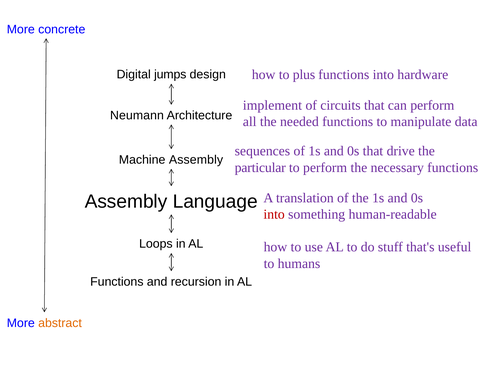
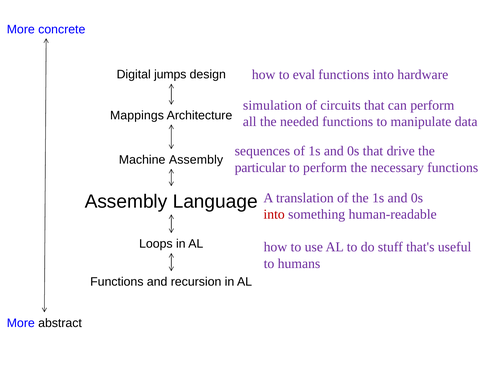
plus: plus -> eval
implement: implement -> simulation
Neumann: Neumann -> Mappings
abstract colour: orange -> black
